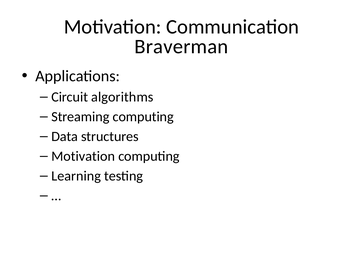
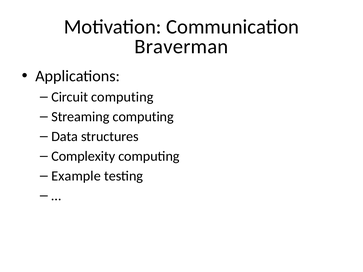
Circuit algorithms: algorithms -> computing
Motivation at (83, 156): Motivation -> Complexity
Learning: Learning -> Example
